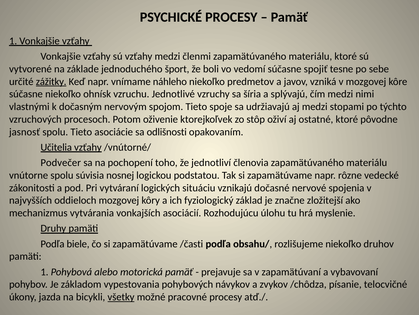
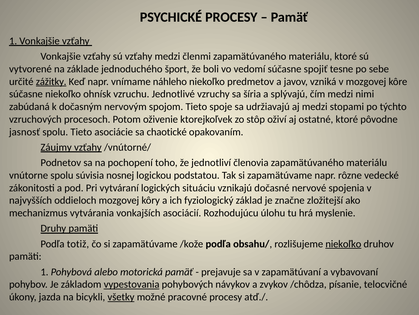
vlastnými: vlastnými -> zabúdaná
odlišnosti: odlišnosti -> chaotické
Učitelia: Učitelia -> Záujmy
Podvečer: Podvečer -> Podnetov
biele: biele -> totiž
/časti: /časti -> /kože
niekoľko at (343, 243) underline: none -> present
vypestovania underline: none -> present
